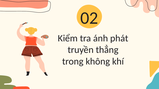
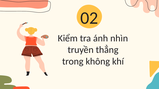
phát: phát -> nhìn
